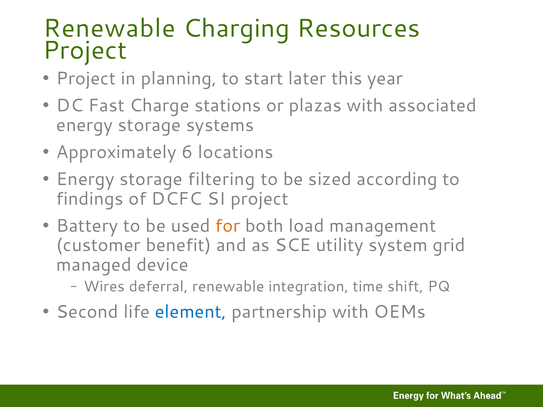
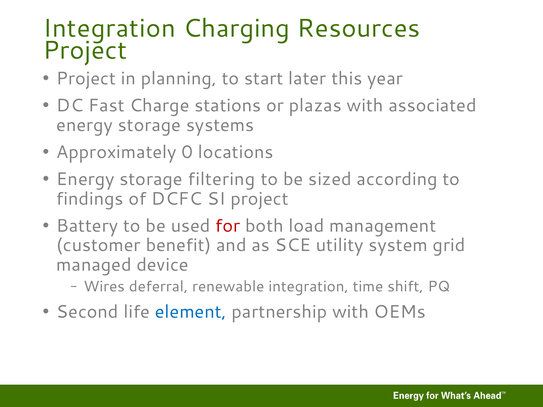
Renewable at (109, 28): Renewable -> Integration
6: 6 -> 0
for colour: orange -> red
